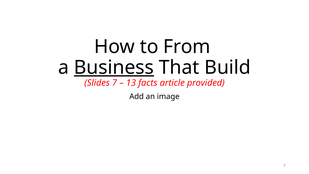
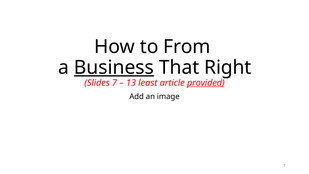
Build: Build -> Right
facts: facts -> least
provided underline: none -> present
